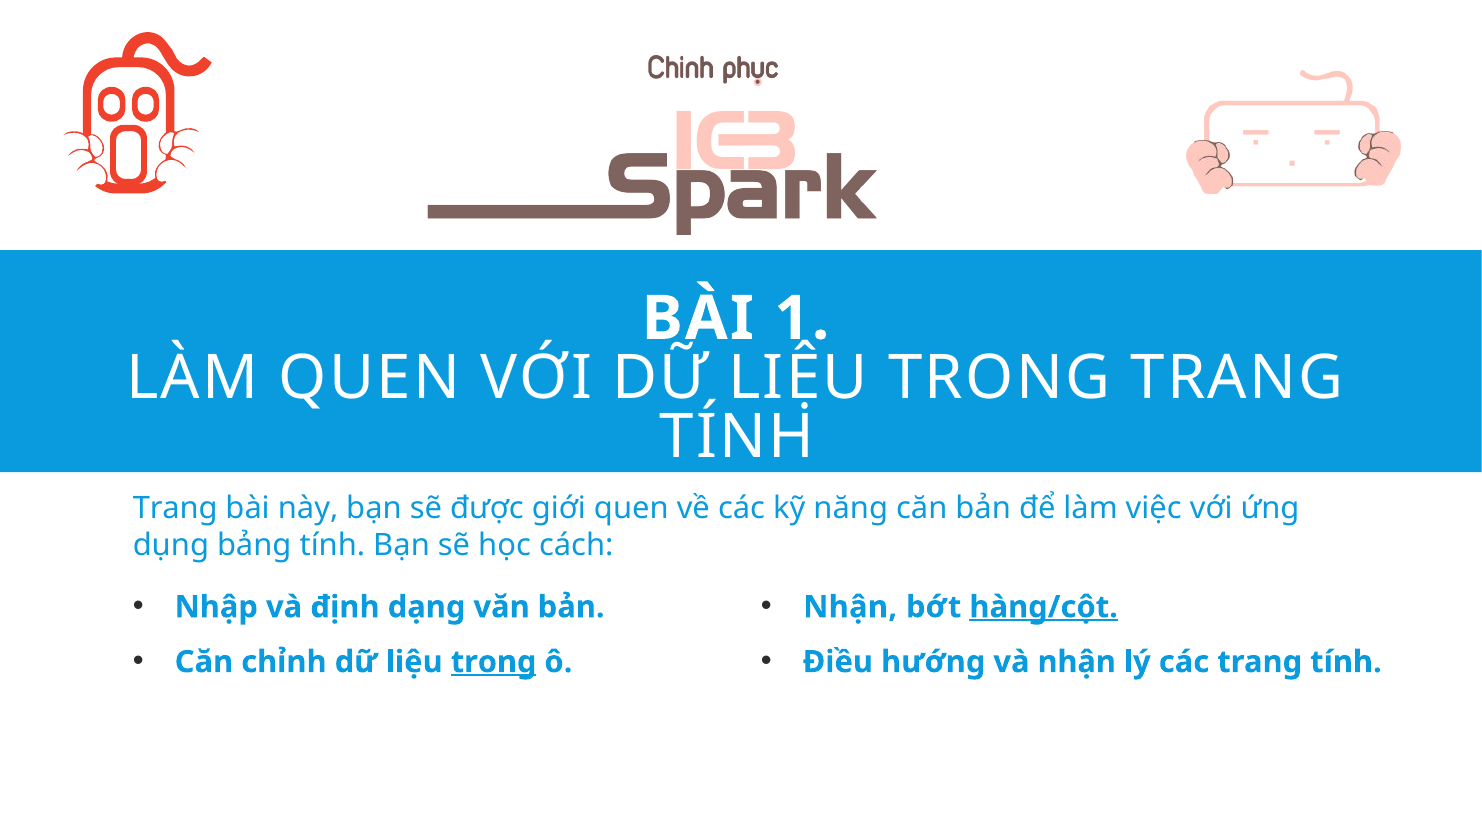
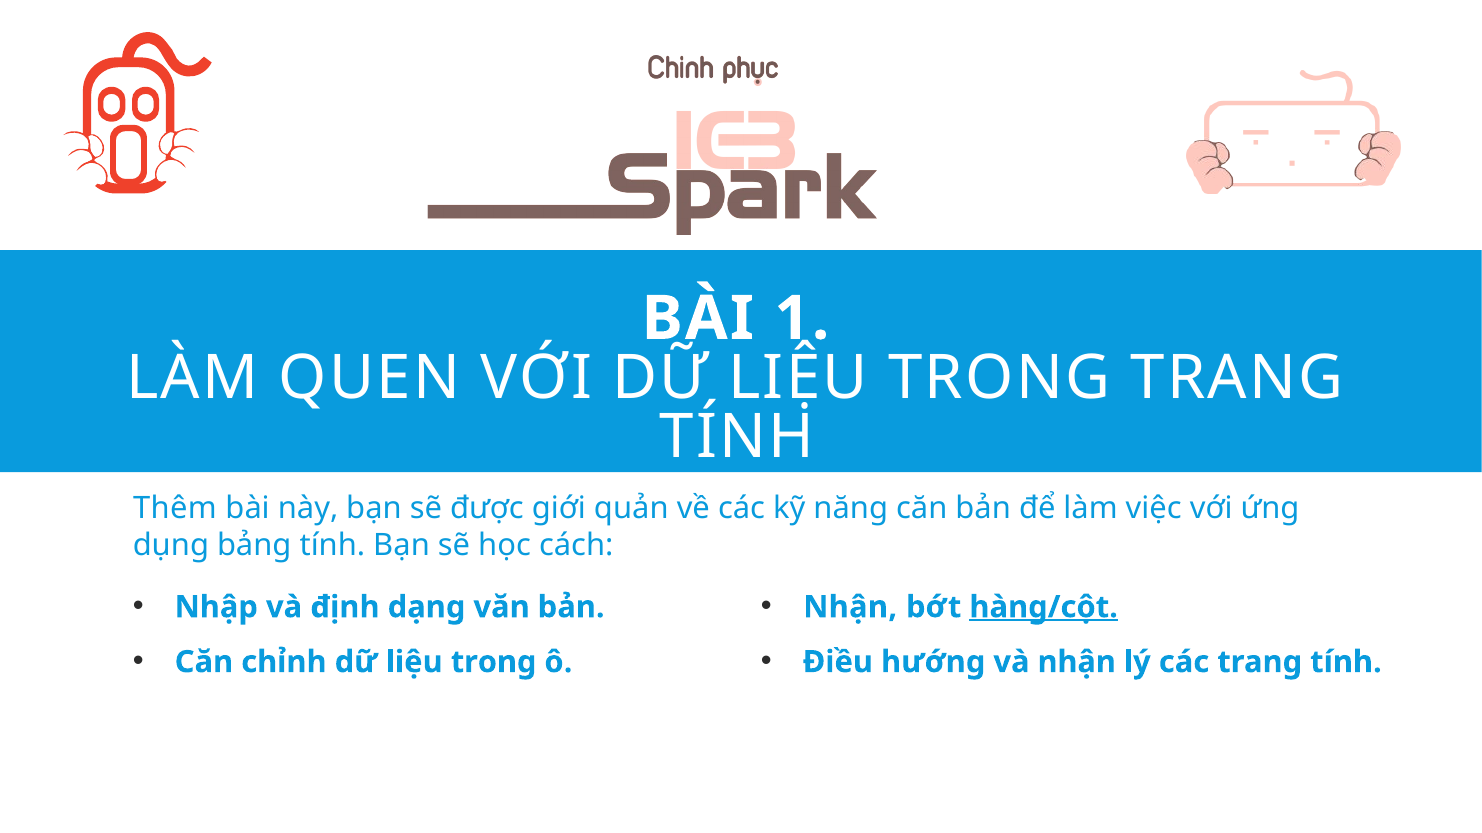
Trang at (175, 508): Trang -> Thêm
giới quen: quen -> quản
trong at (494, 662) underline: present -> none
